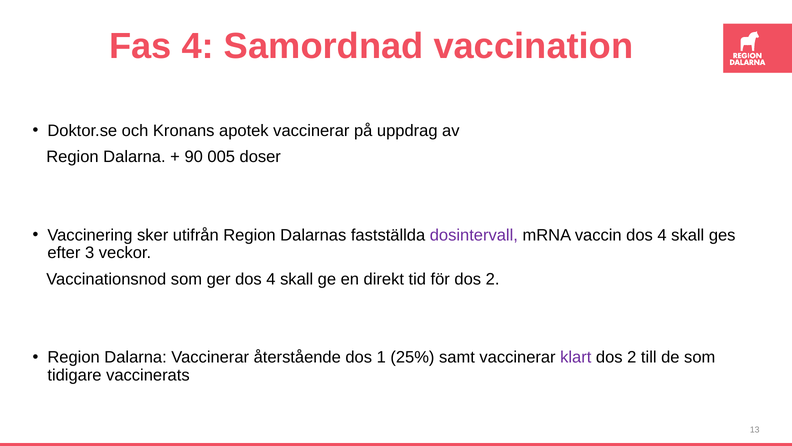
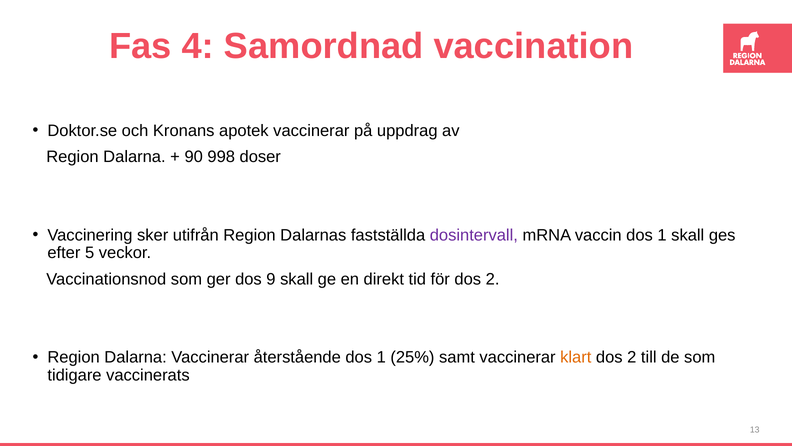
005: 005 -> 998
vaccin dos 4: 4 -> 1
3: 3 -> 5
ger dos 4: 4 -> 9
klart colour: purple -> orange
